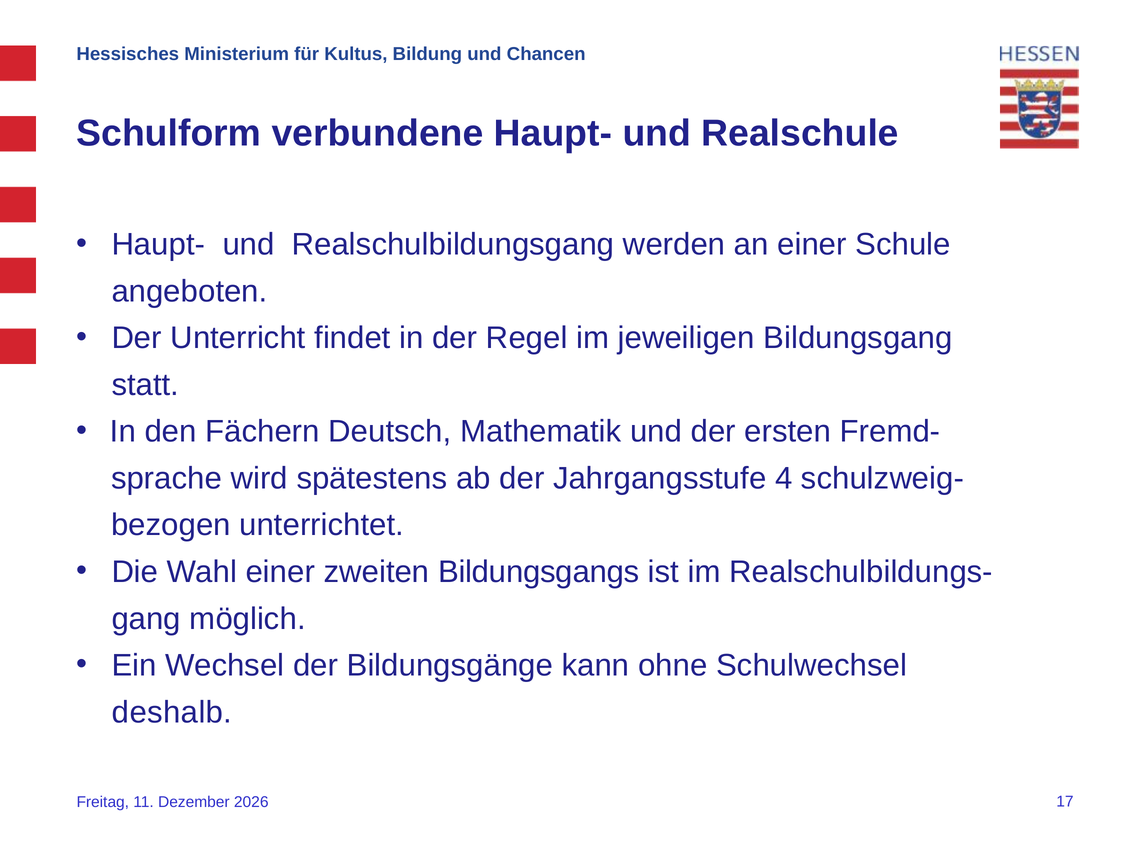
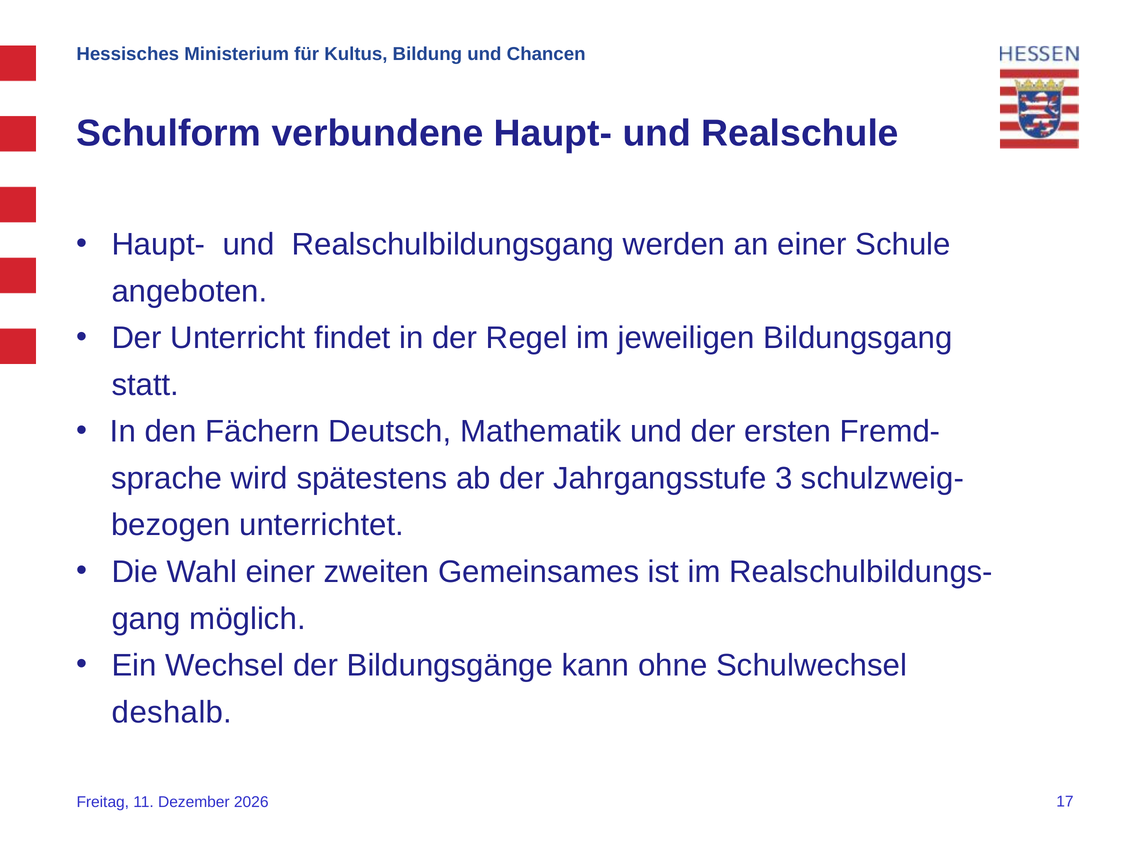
4: 4 -> 3
Bildungsgangs: Bildungsgangs -> Gemeinsames
